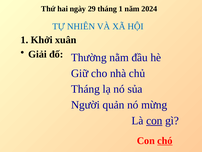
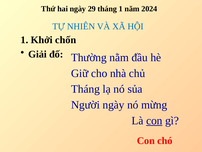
xuân: xuân -> chốn
Người quản: quản -> ngày
chó underline: present -> none
